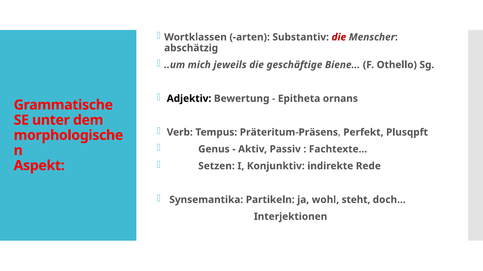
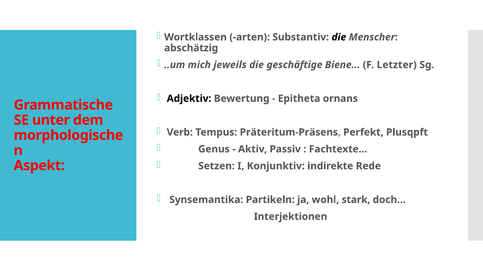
die at (339, 37) colour: red -> black
Othello: Othello -> Letzter
steht: steht -> stark
